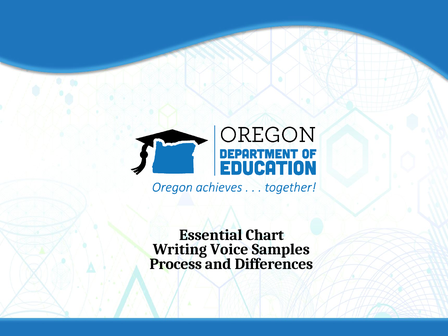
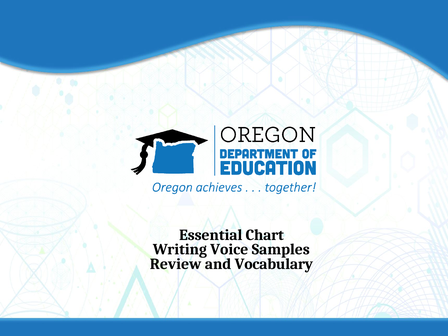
Process: Process -> Review
Differences: Differences -> Vocabulary
